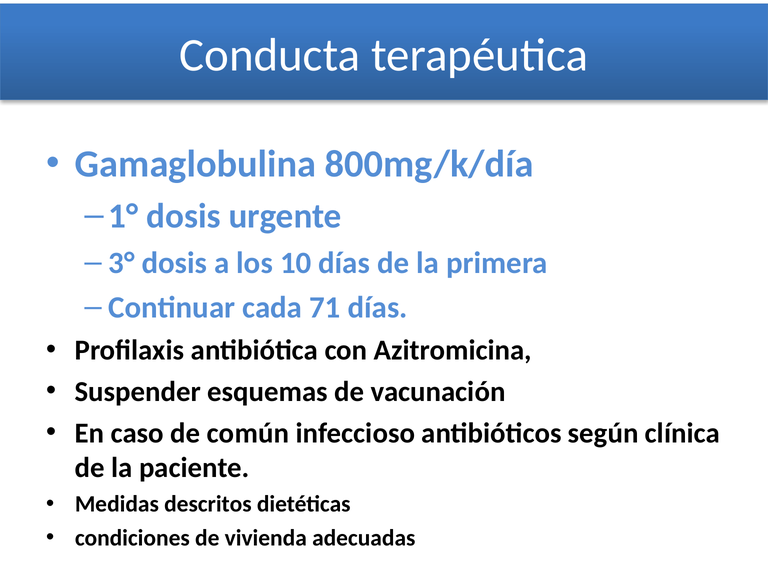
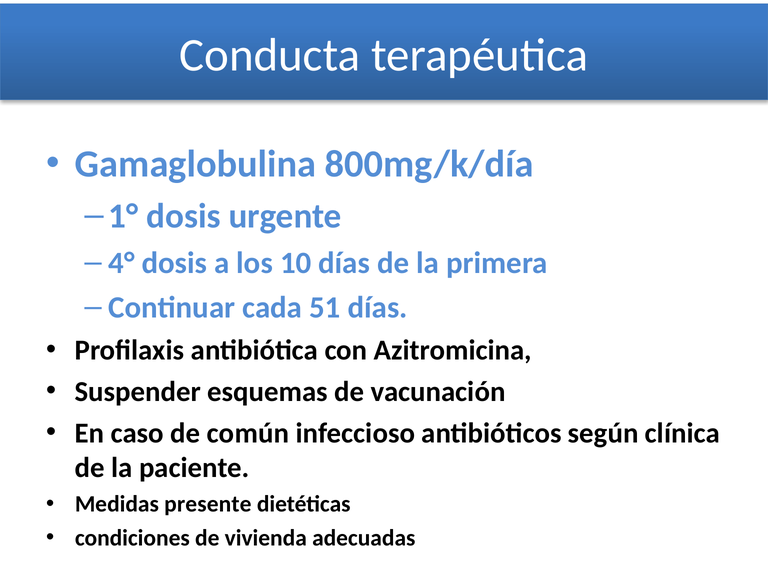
3°: 3° -> 4°
71: 71 -> 51
descritos: descritos -> presente
